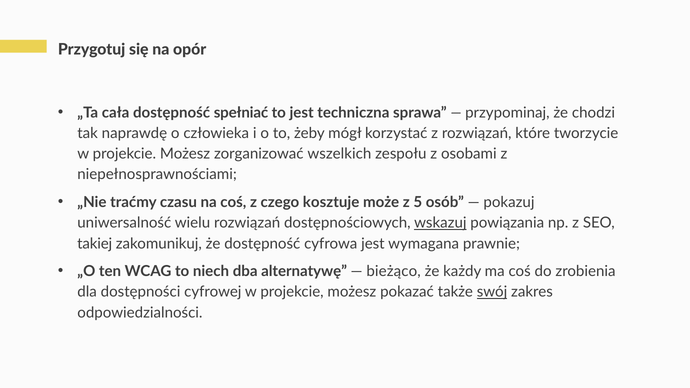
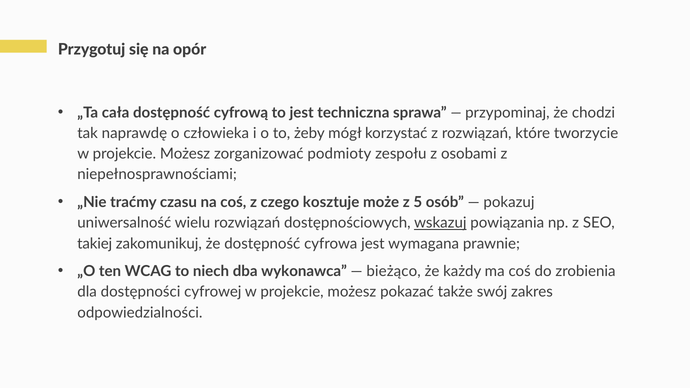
spełniać: spełniać -> cyfrową
wszelkich: wszelkich -> podmioty
alternatywę: alternatywę -> wykonawca
swój underline: present -> none
